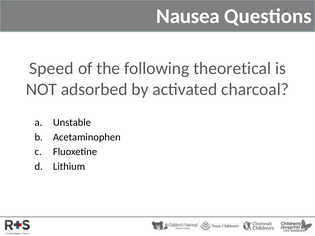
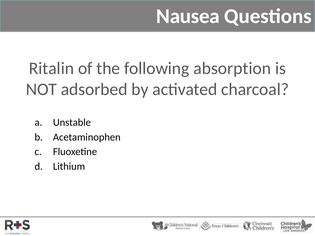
Speed: Speed -> Ritalin
theoretical: theoretical -> absorption
